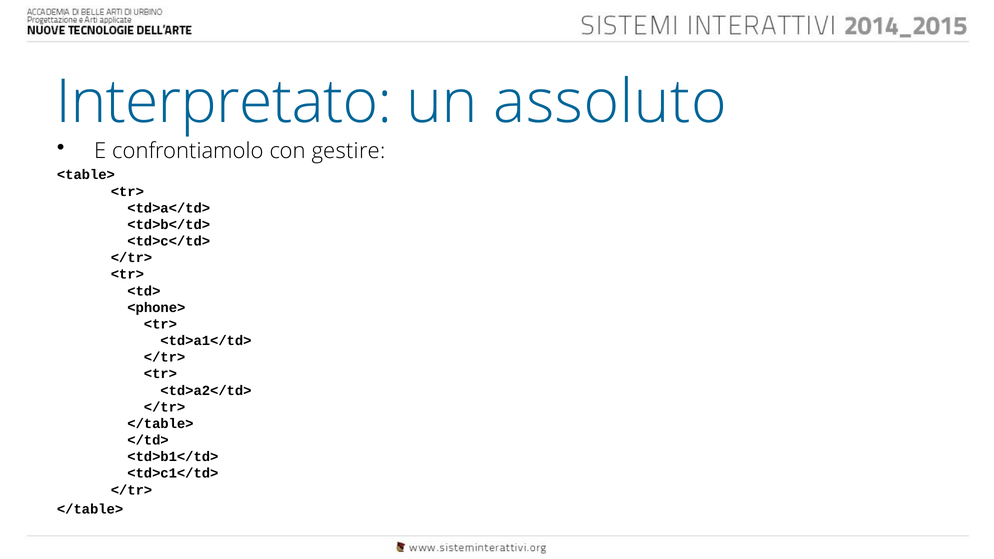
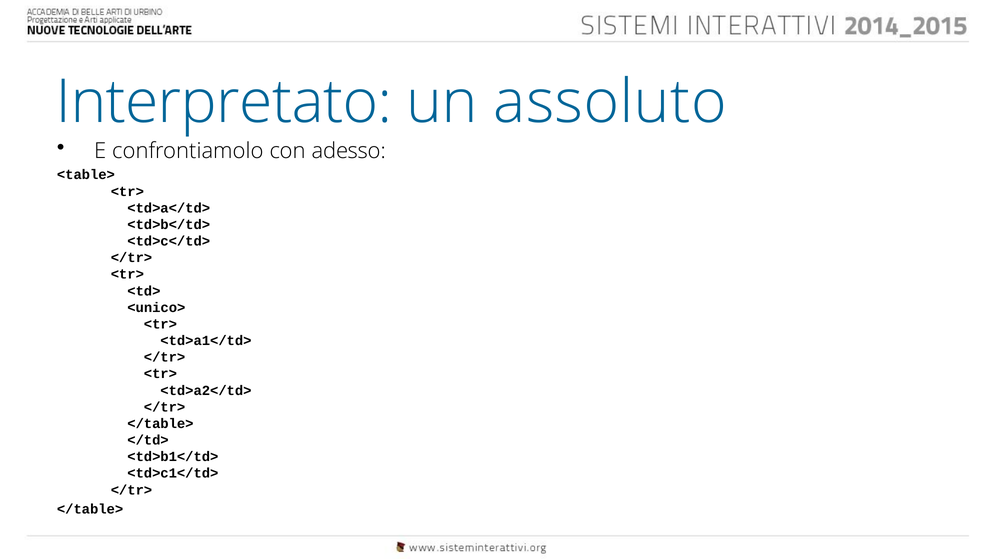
gestire: gestire -> adesso
<phone>: <phone> -> <unico>
